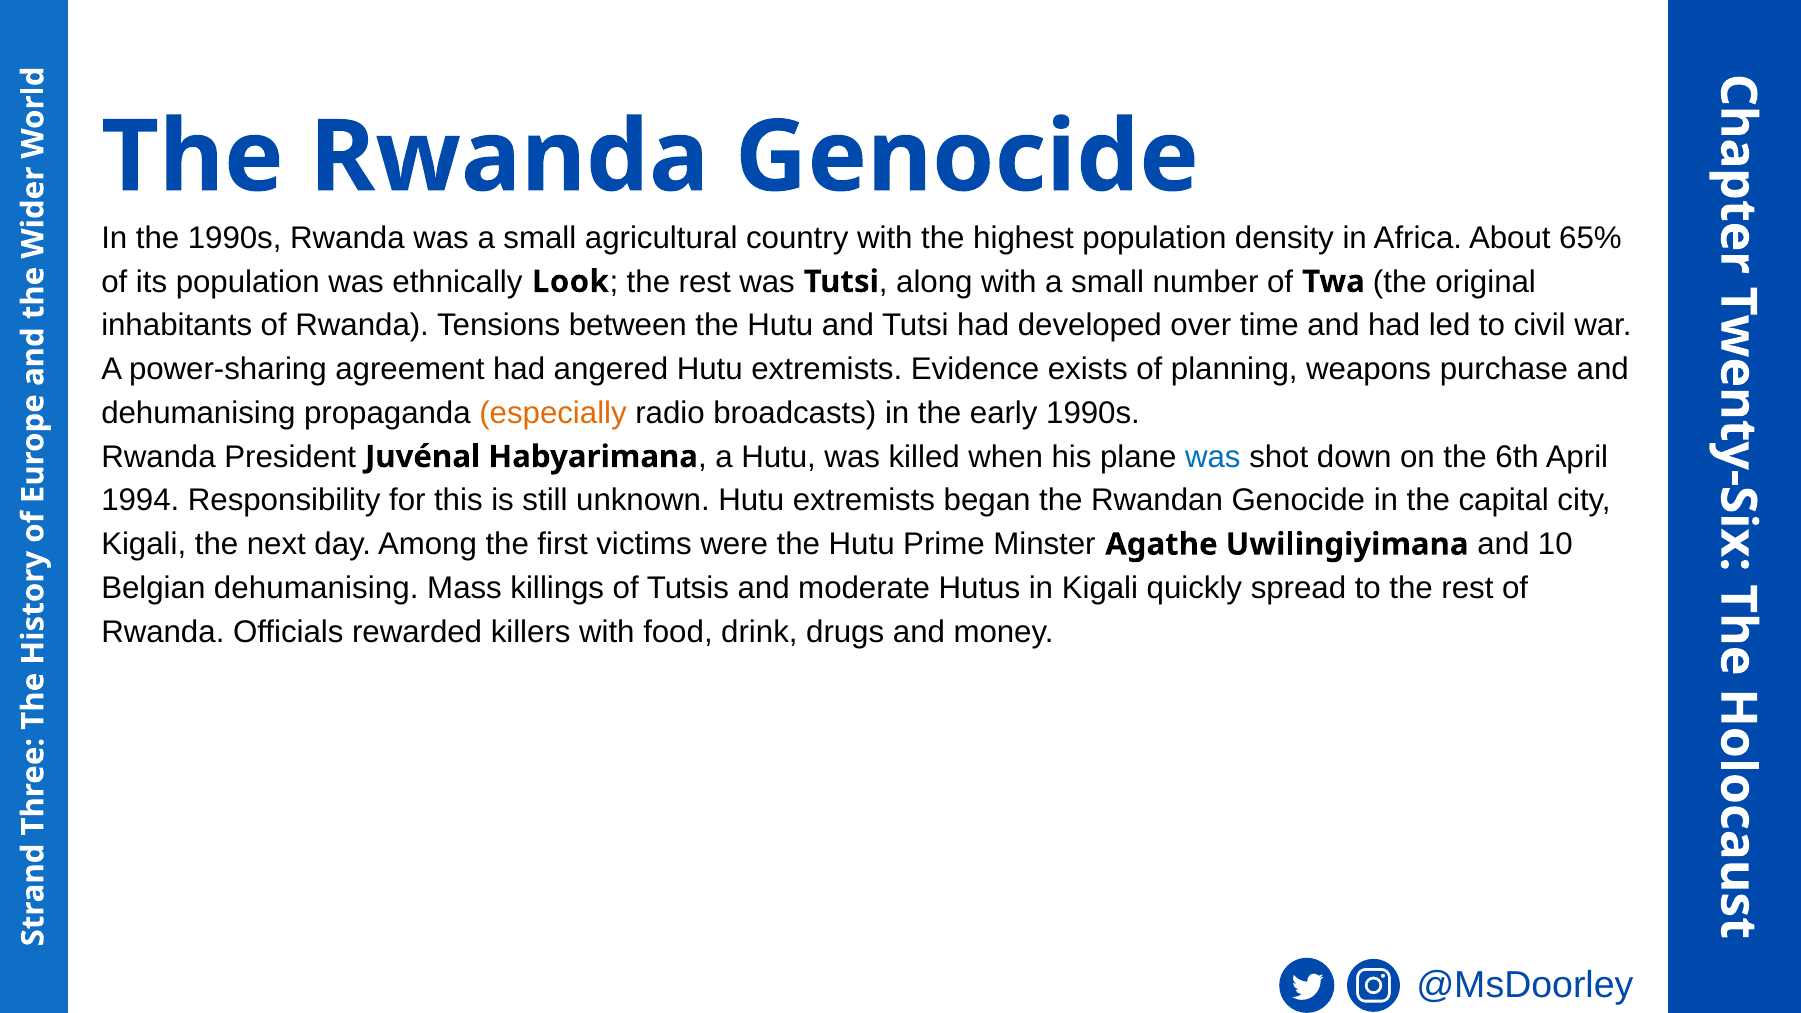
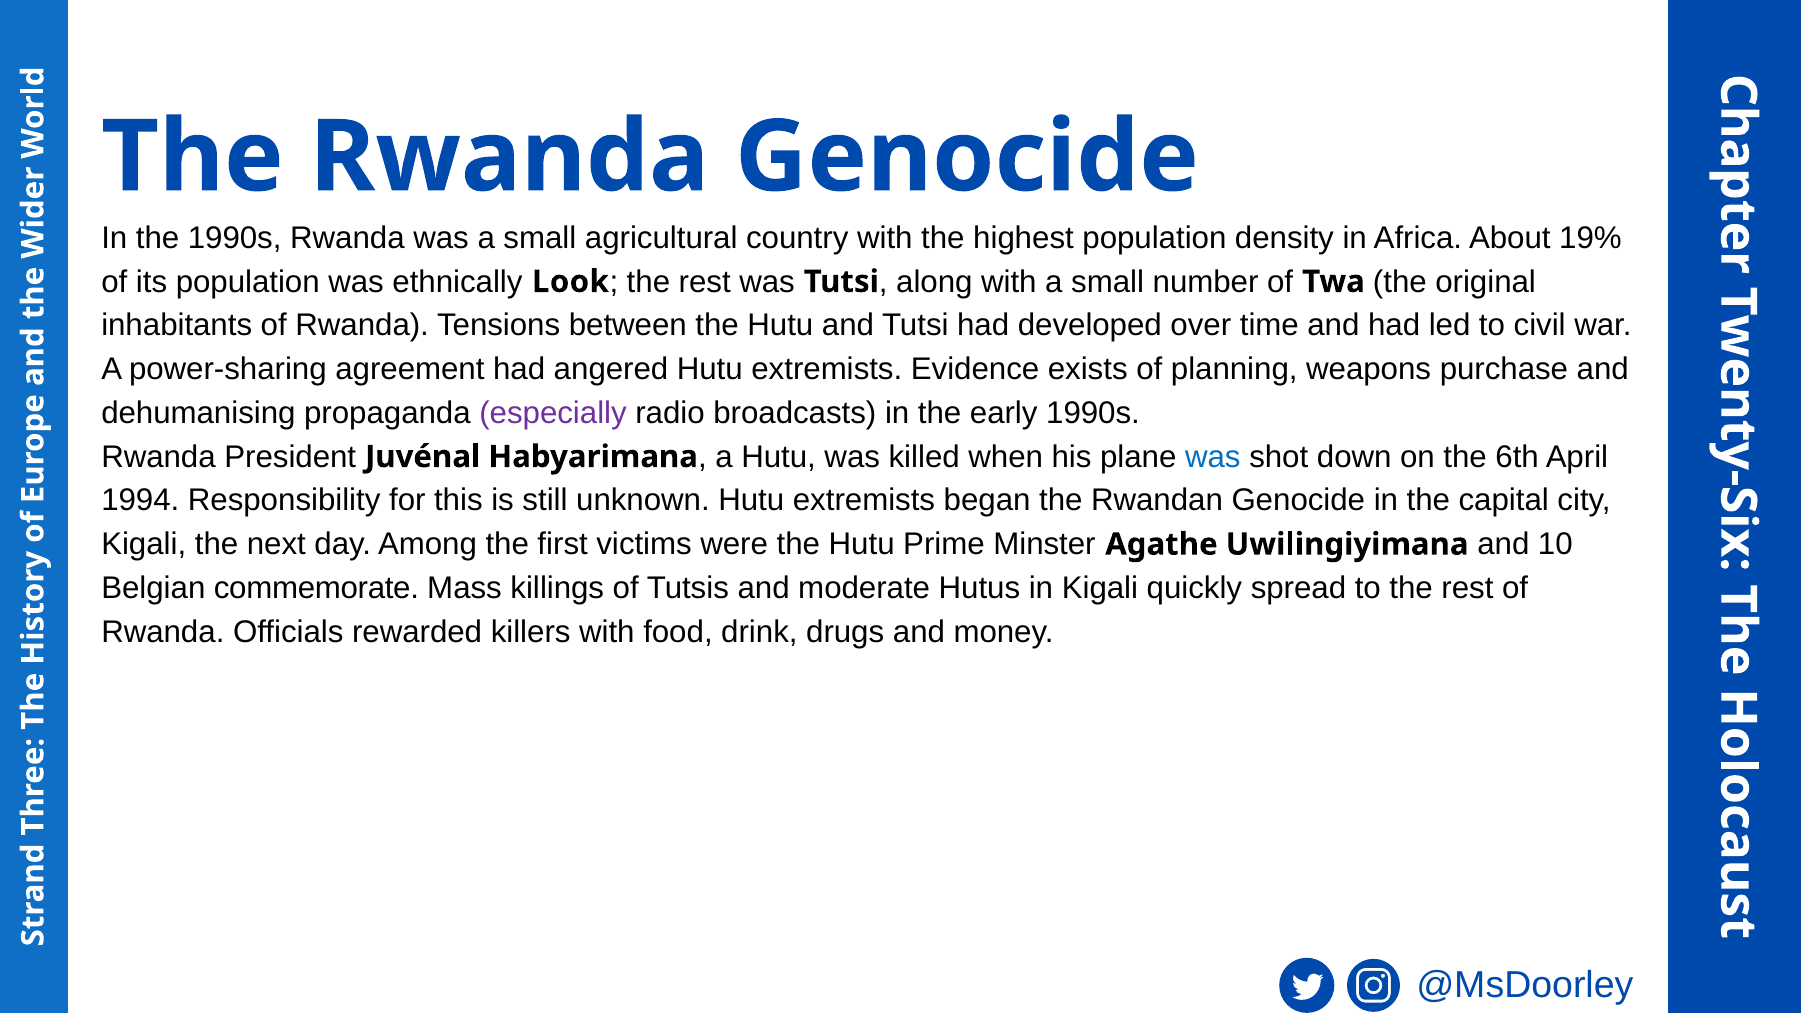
65%: 65% -> 19%
especially colour: orange -> purple
Belgian dehumanising: dehumanising -> commemorate
